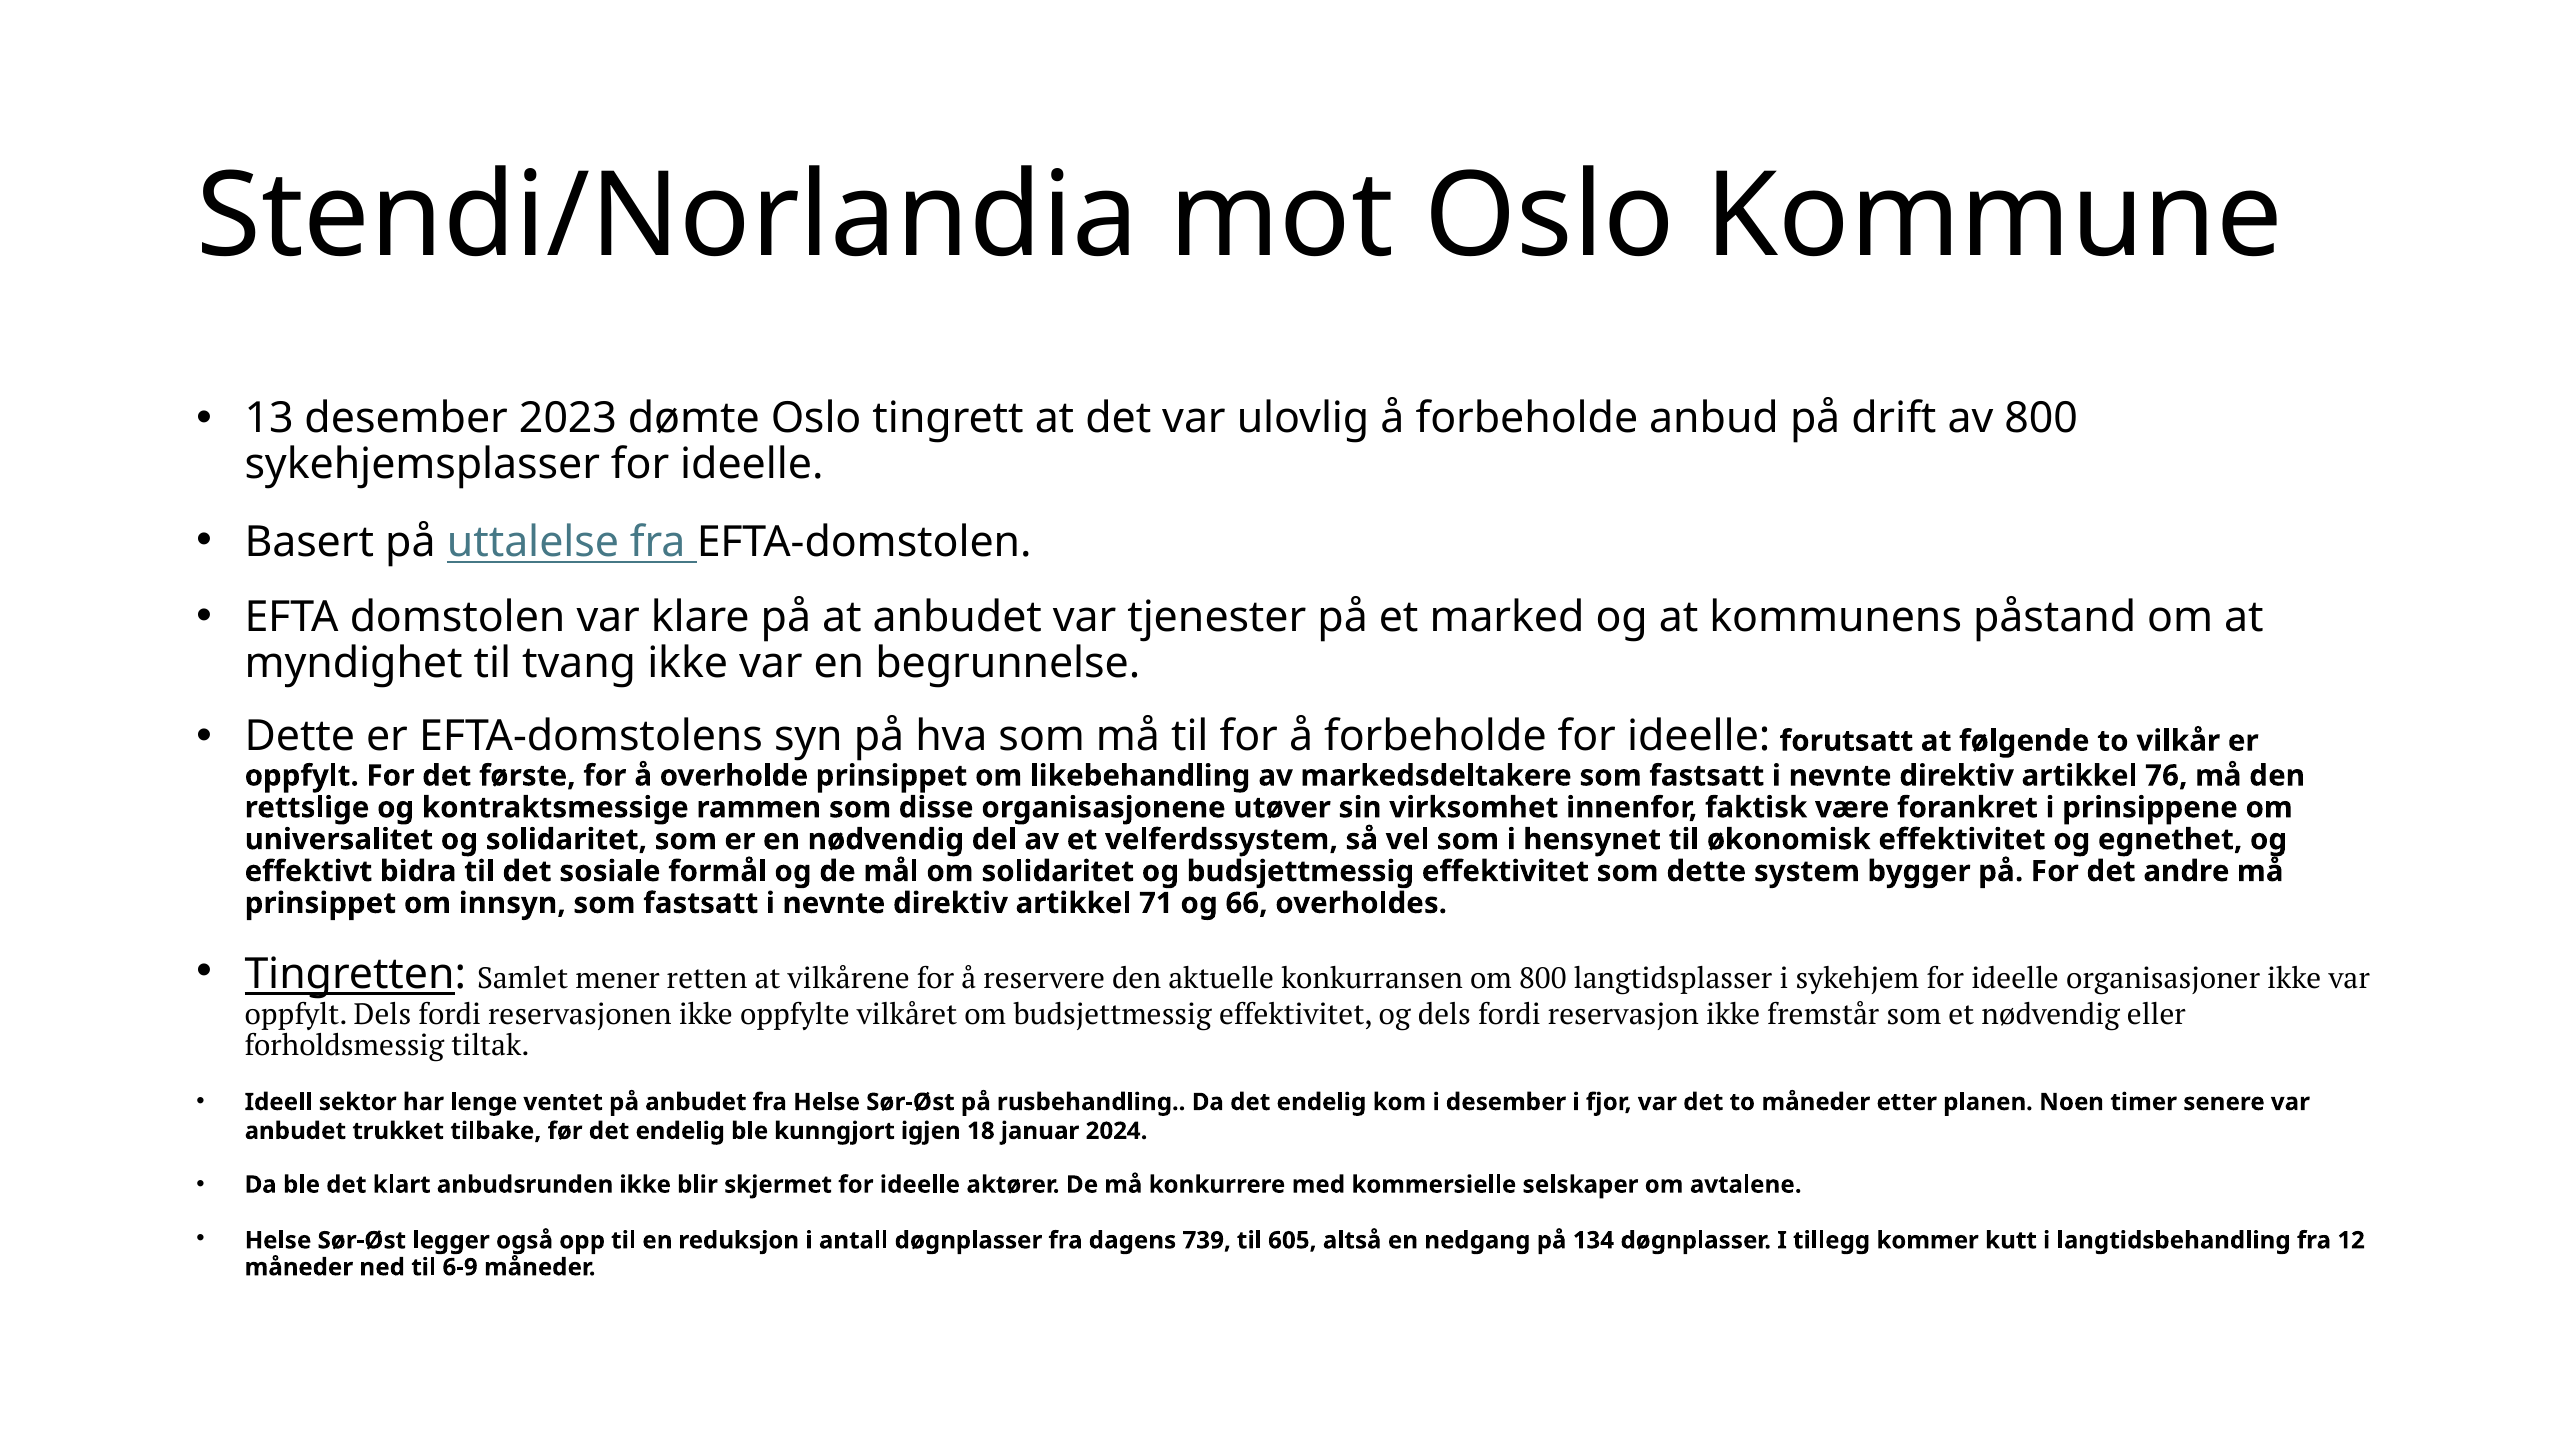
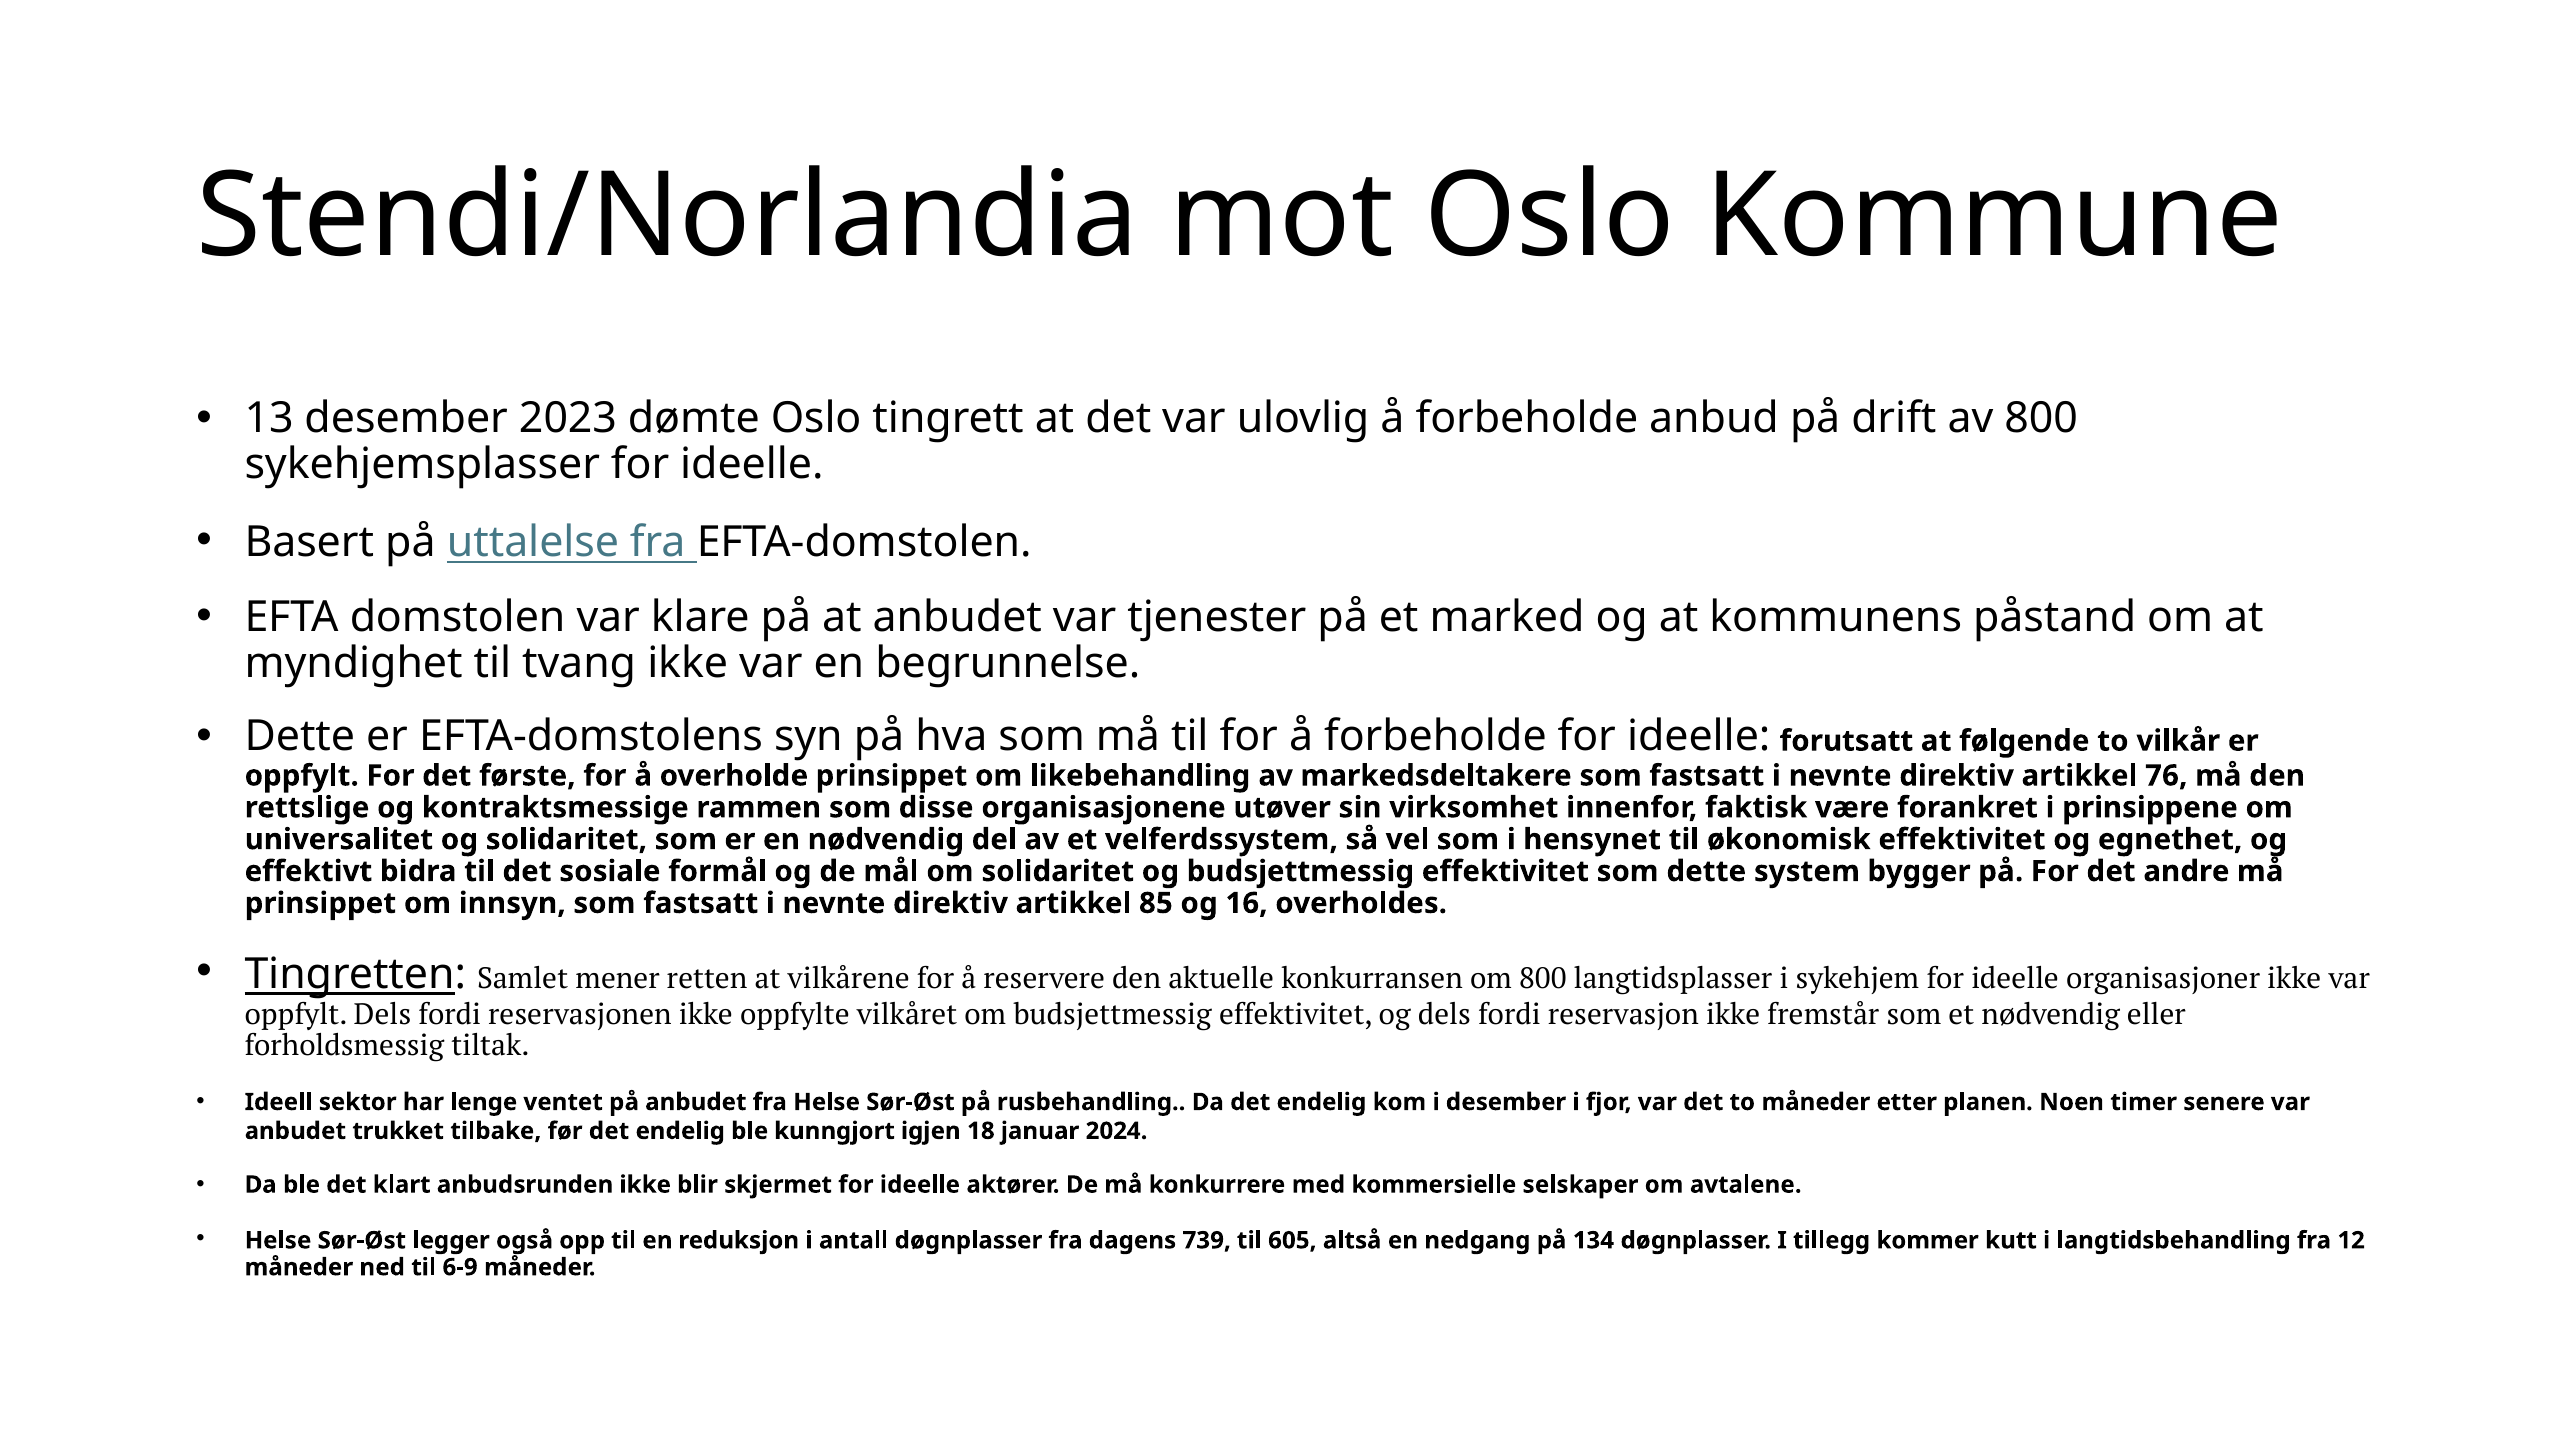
71: 71 -> 85
66: 66 -> 16
